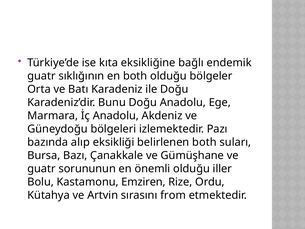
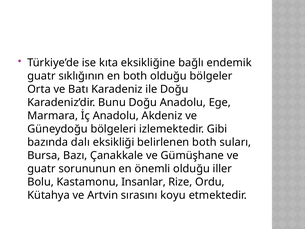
Pazı: Pazı -> Gibi
alıp: alıp -> dalı
Emziren: Emziren -> Insanlar
from: from -> koyu
